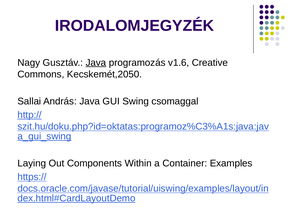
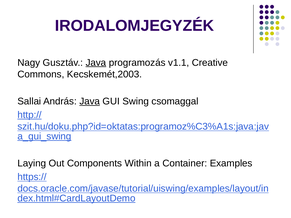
v1.6: v1.6 -> v1.1
Kecskemét,2050: Kecskemét,2050 -> Kecskemét,2003
Java at (90, 101) underline: none -> present
